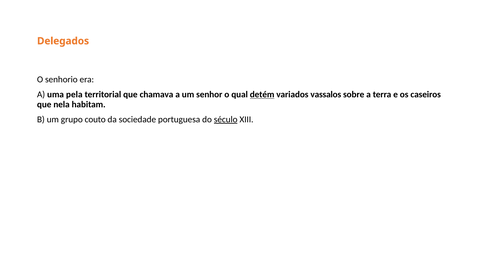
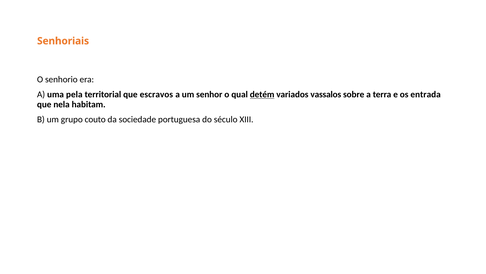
Delegados: Delegados -> Senhoriais
chamava: chamava -> escravos
caseiros: caseiros -> entrada
século underline: present -> none
